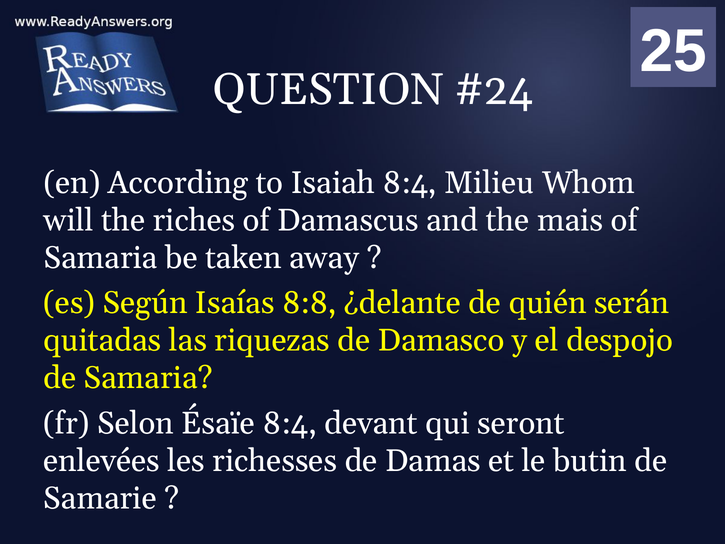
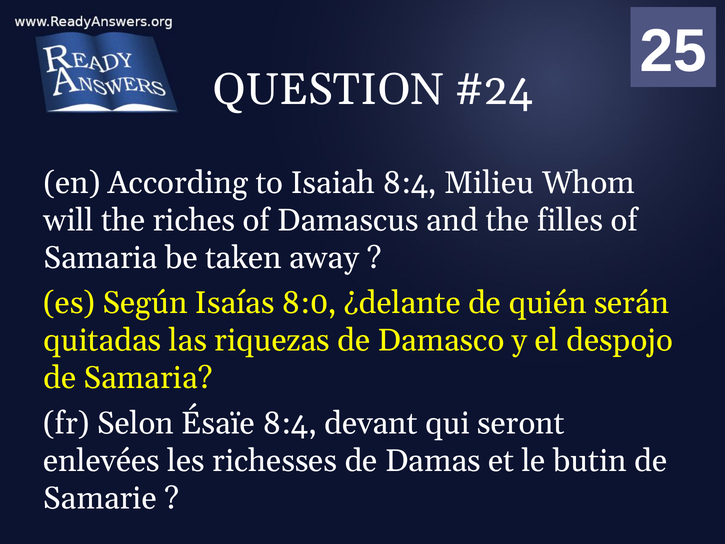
mais: mais -> filles
8:8: 8:8 -> 8:0
